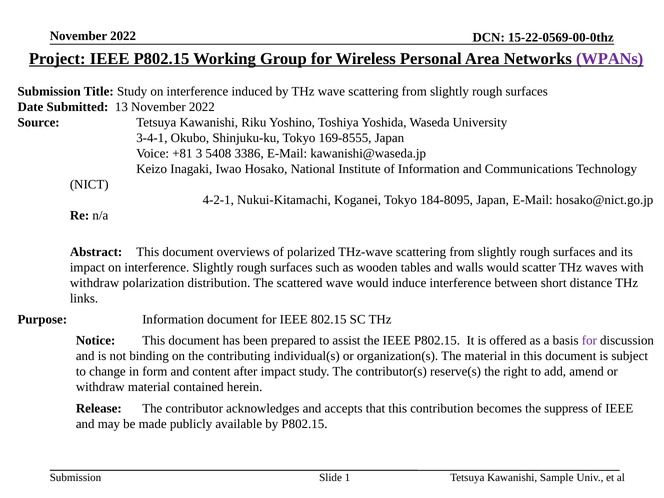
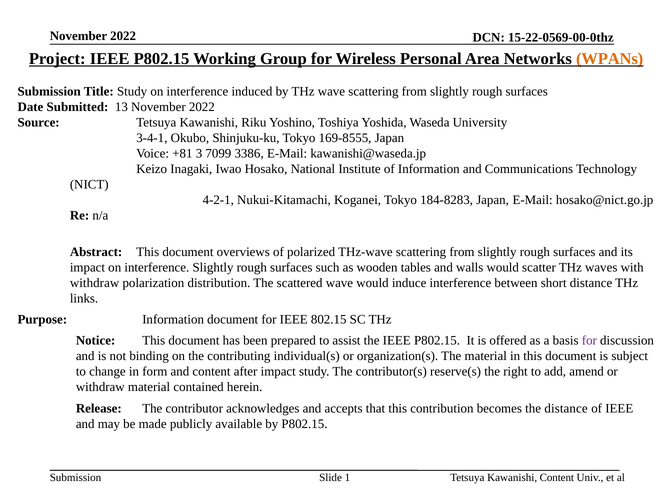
WPANs colour: purple -> orange
5408: 5408 -> 7099
184-8095: 184-8095 -> 184-8283
the suppress: suppress -> distance
Kawanishi Sample: Sample -> Content
